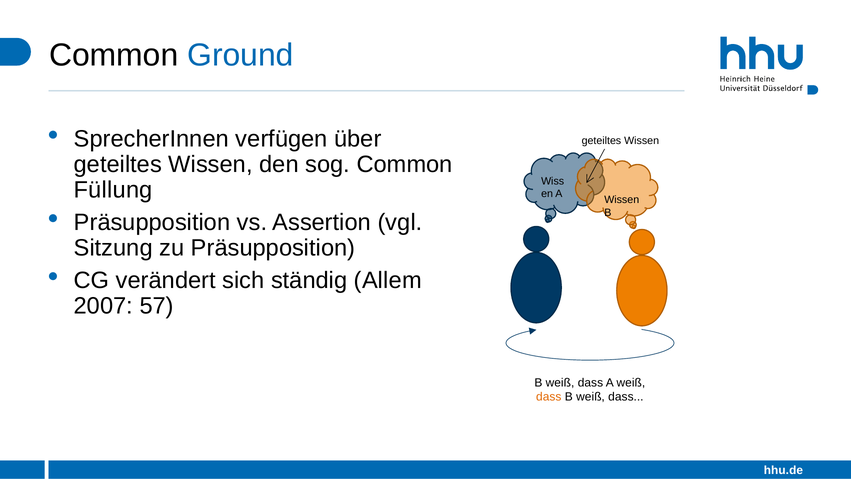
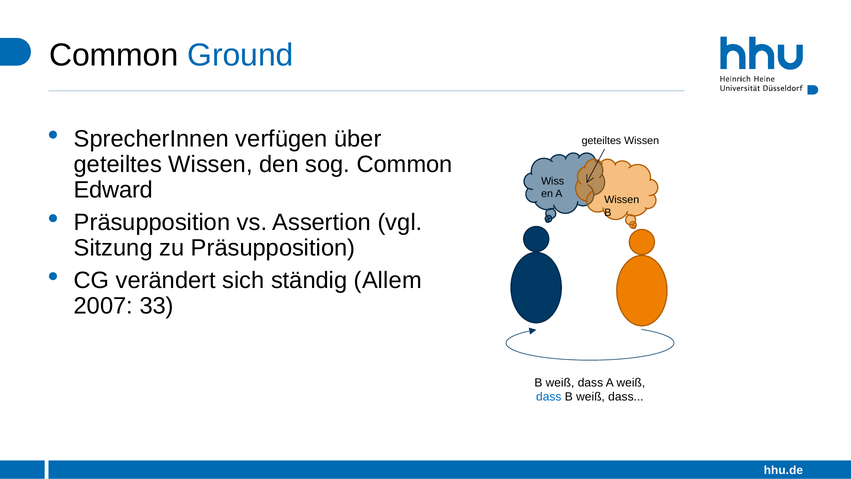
Füllung: Füllung -> Edward
57: 57 -> 33
dass at (549, 397) colour: orange -> blue
